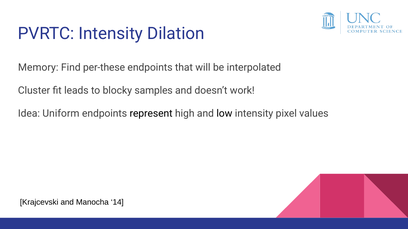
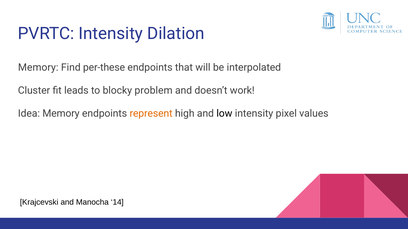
samples: samples -> problem
Idea Uniform: Uniform -> Memory
represent colour: black -> orange
